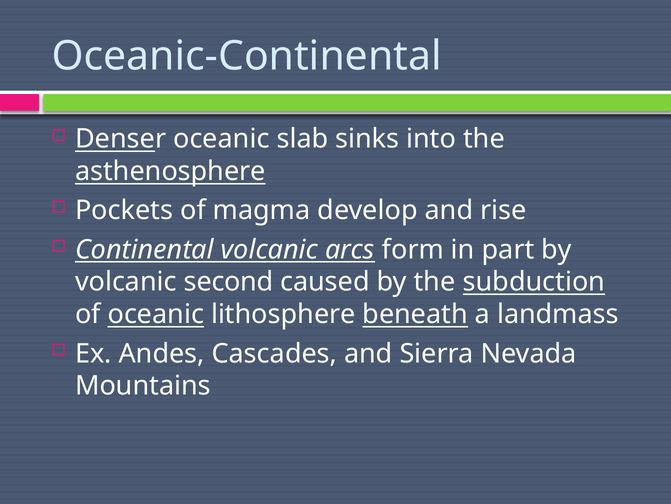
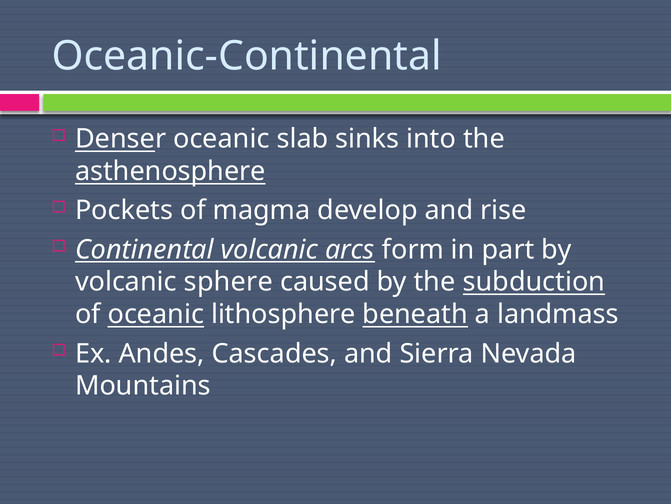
second: second -> sphere
